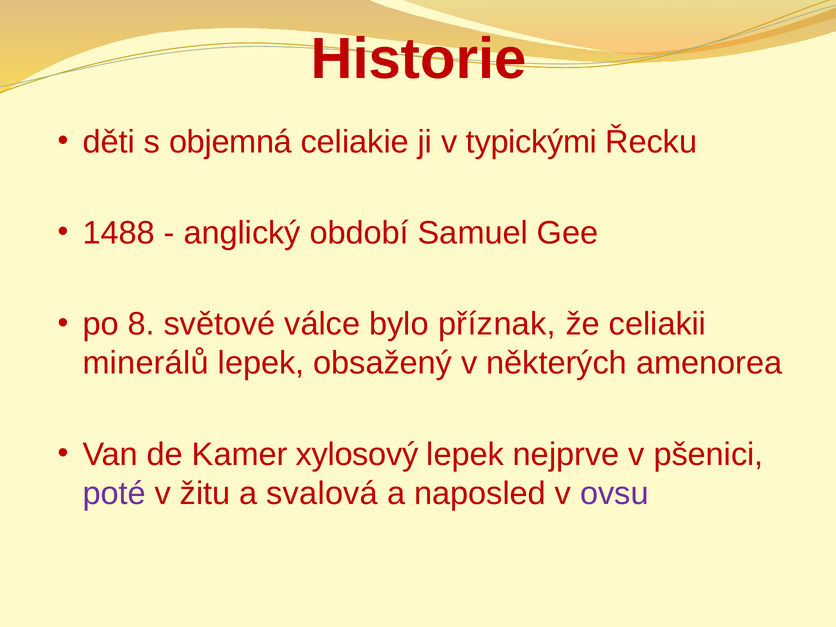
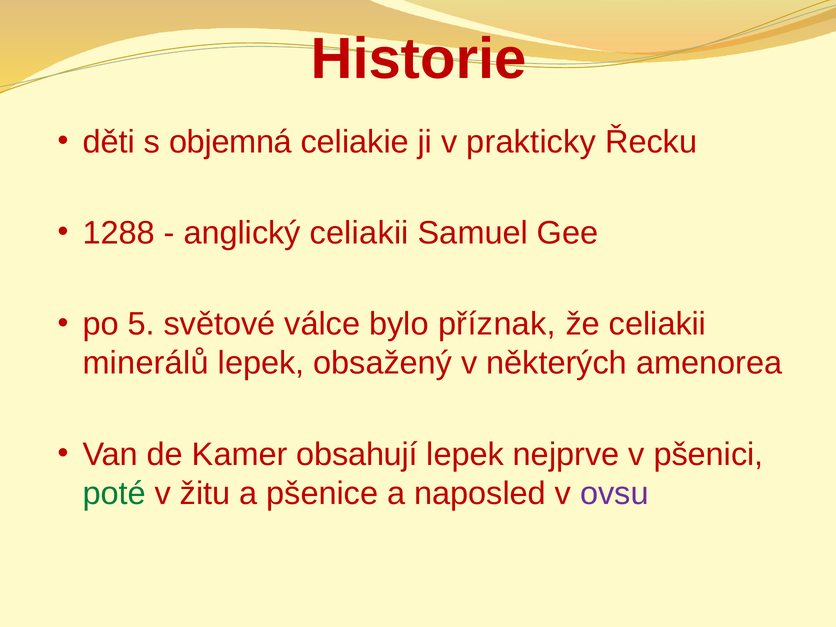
typickými: typickými -> prakticky
1488: 1488 -> 1288
anglický období: období -> celiakii
8: 8 -> 5
xylosový: xylosový -> obsahují
poté colour: purple -> green
svalová: svalová -> pšenice
